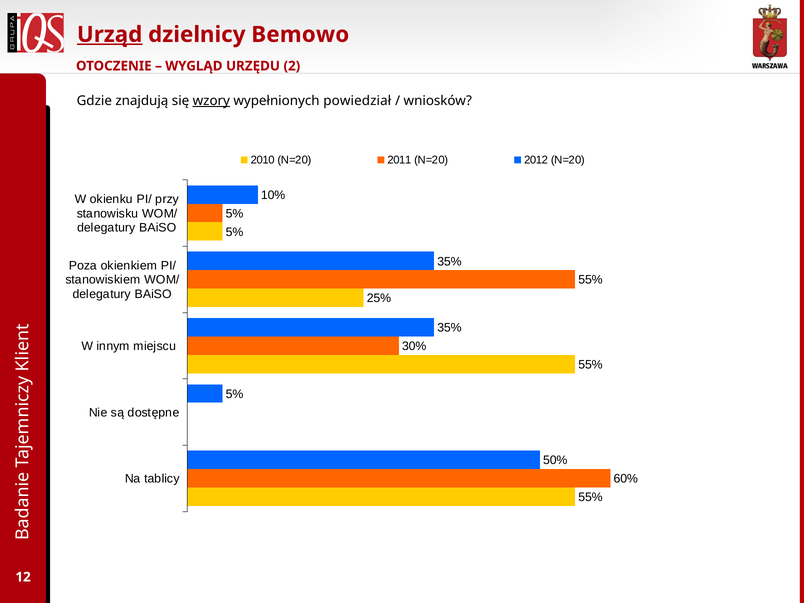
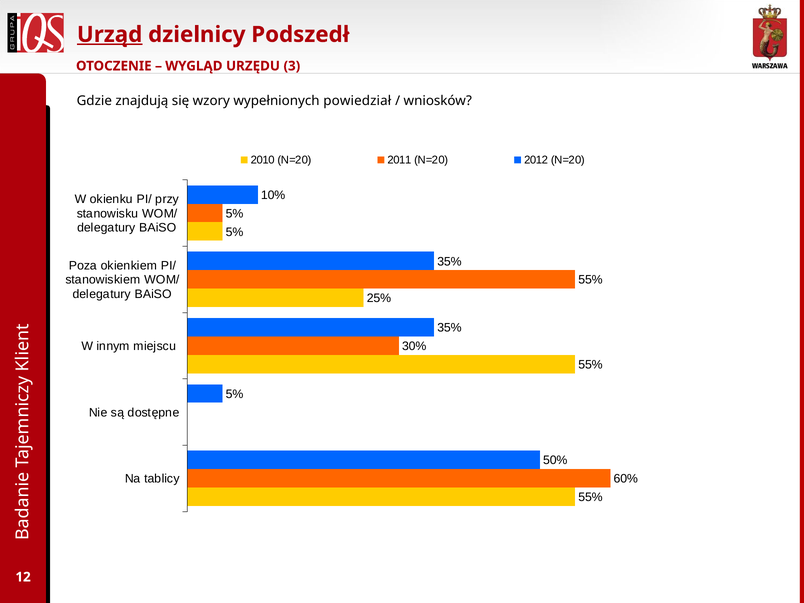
Bemowo: Bemowo -> Podszedł
2: 2 -> 3
wzory underline: present -> none
